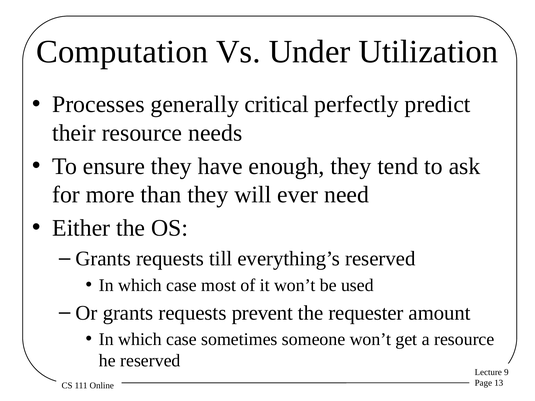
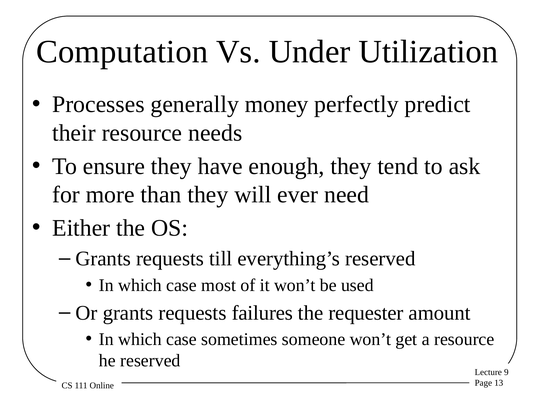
critical: critical -> money
prevent: prevent -> failures
